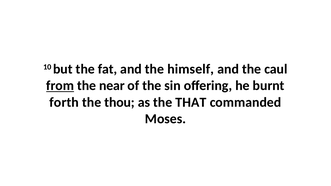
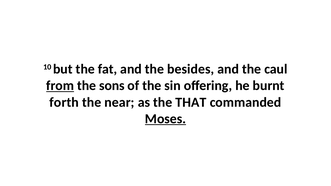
himself: himself -> besides
near: near -> sons
thou: thou -> near
Moses underline: none -> present
